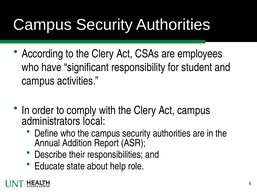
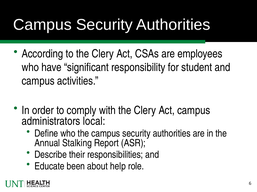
Addition: Addition -> Stalking
state: state -> been
